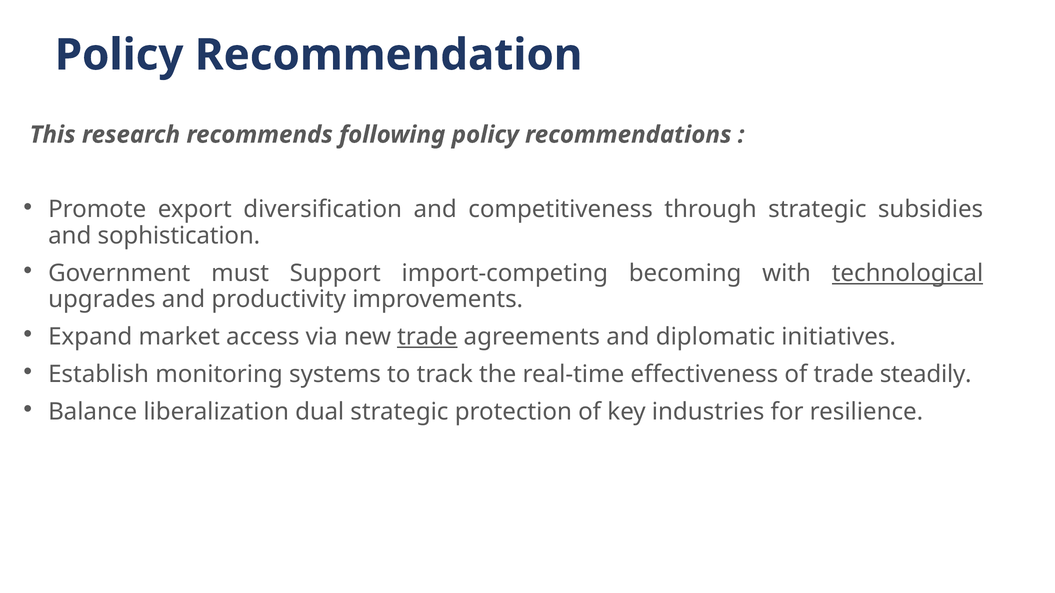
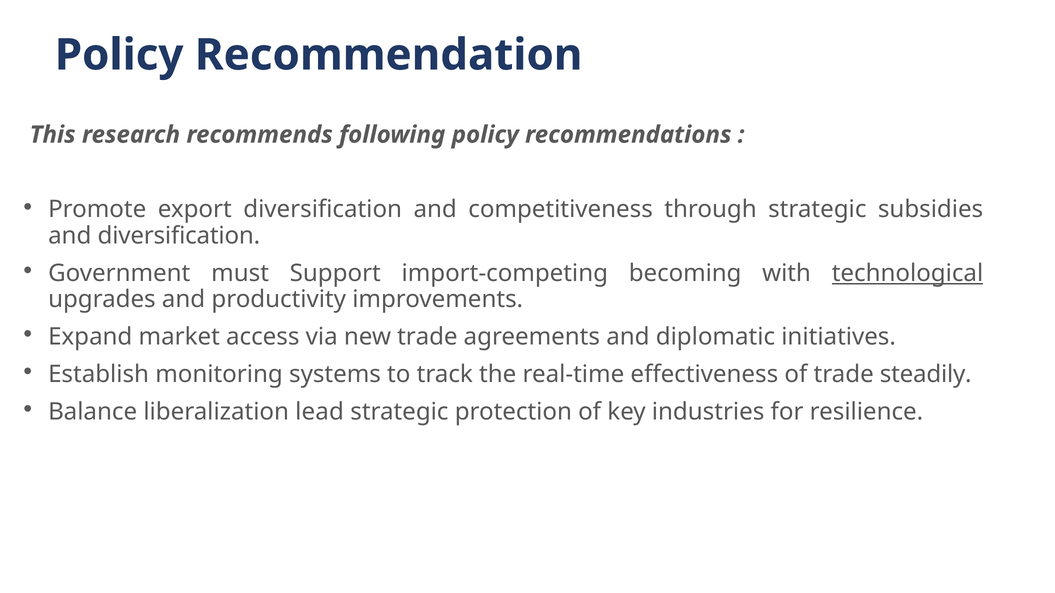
and sophistication: sophistication -> diversification
trade at (427, 337) underline: present -> none
dual: dual -> lead
